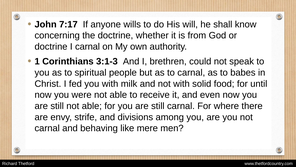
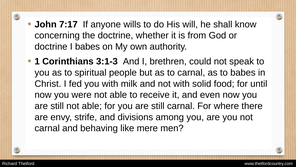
I carnal: carnal -> babes
